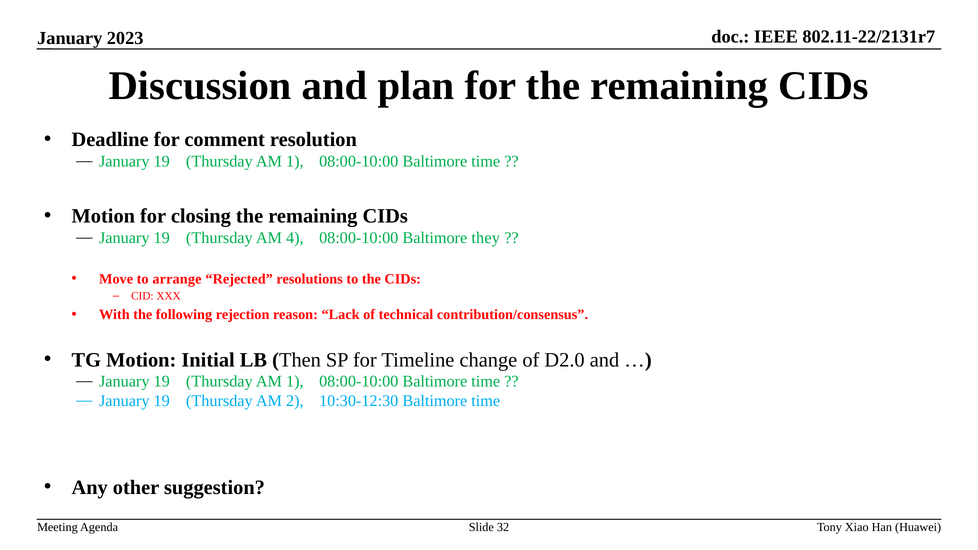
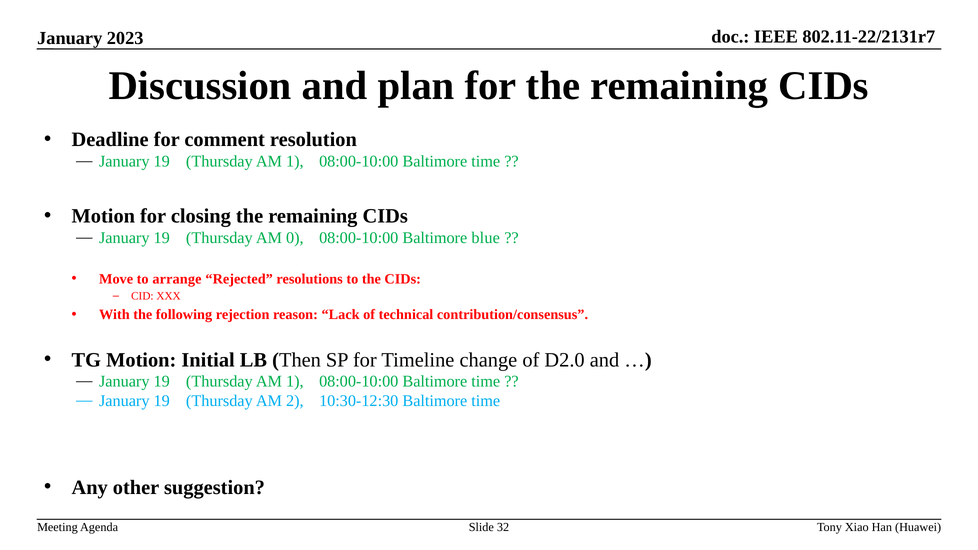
4: 4 -> 0
they: they -> blue
